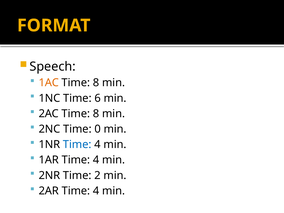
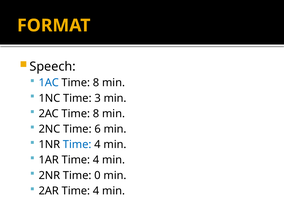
1AC colour: orange -> blue
6: 6 -> 3
0: 0 -> 6
2: 2 -> 0
